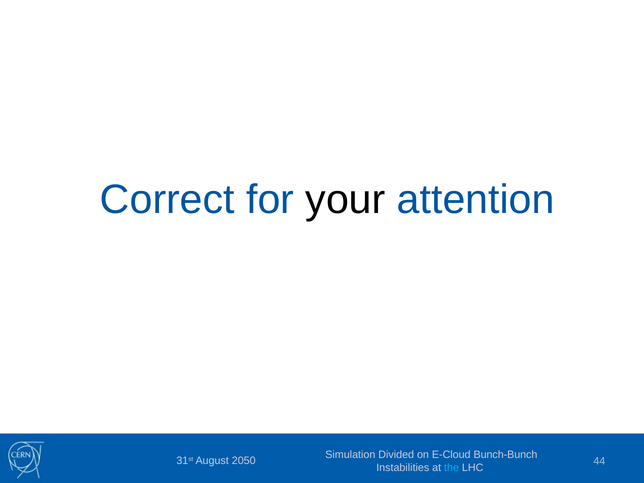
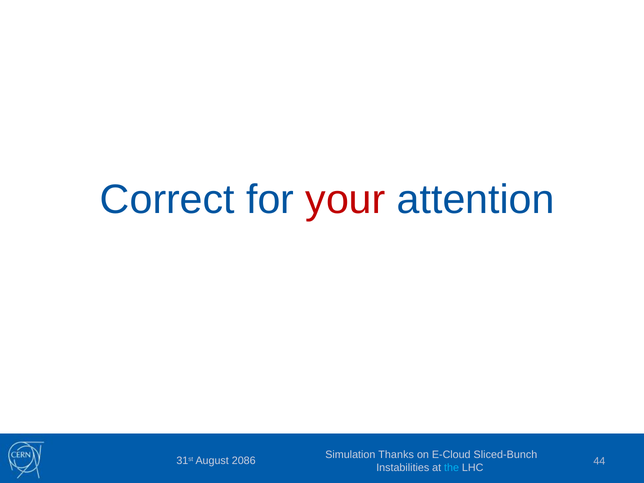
your colour: black -> red
Divided: Divided -> Thanks
Bunch-Bunch: Bunch-Bunch -> Sliced-Bunch
2050: 2050 -> 2086
